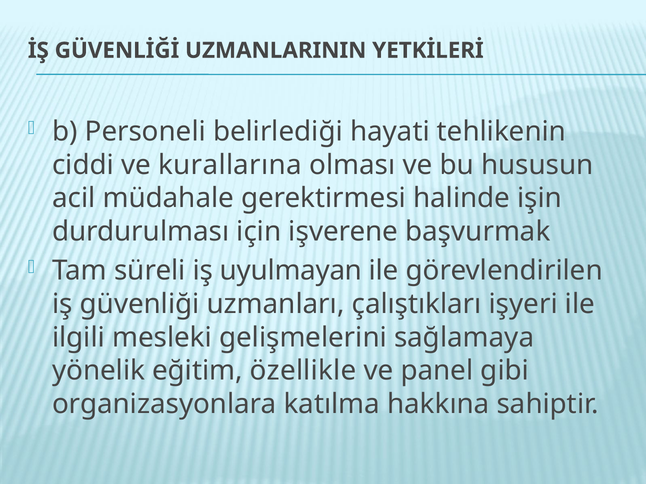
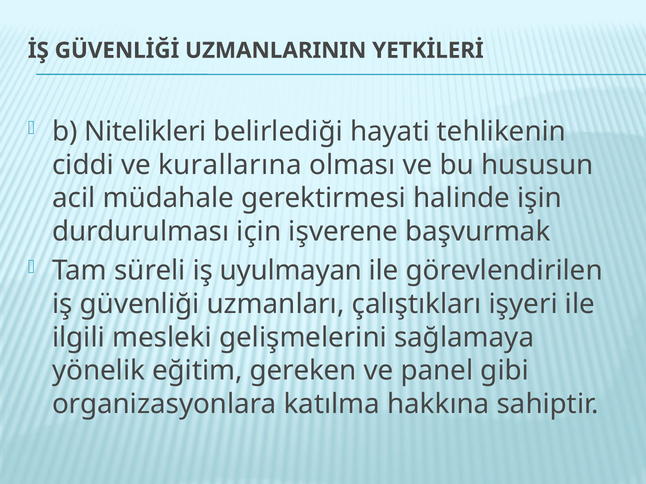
Personeli: Personeli -> Nitelikleri
özellikle: özellikle -> gereken
